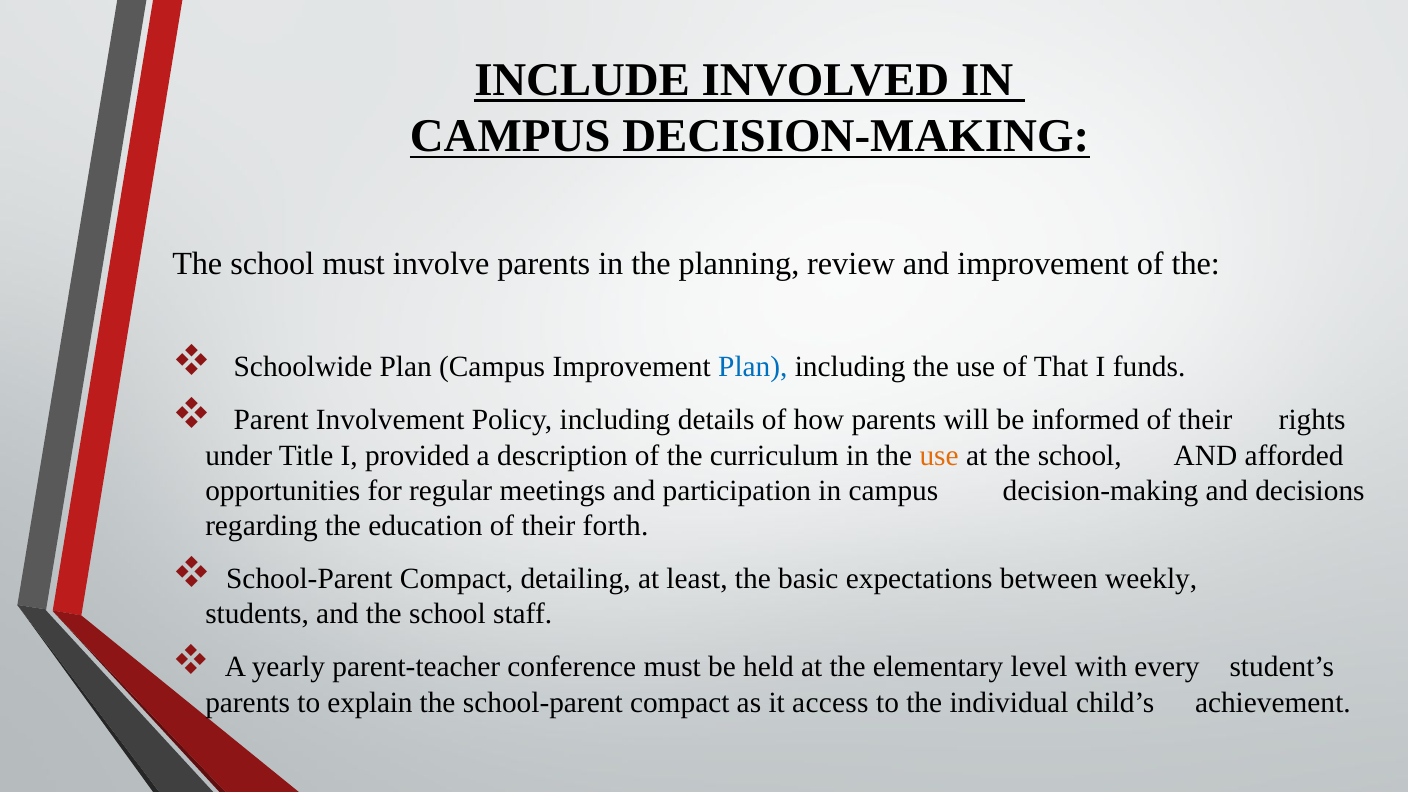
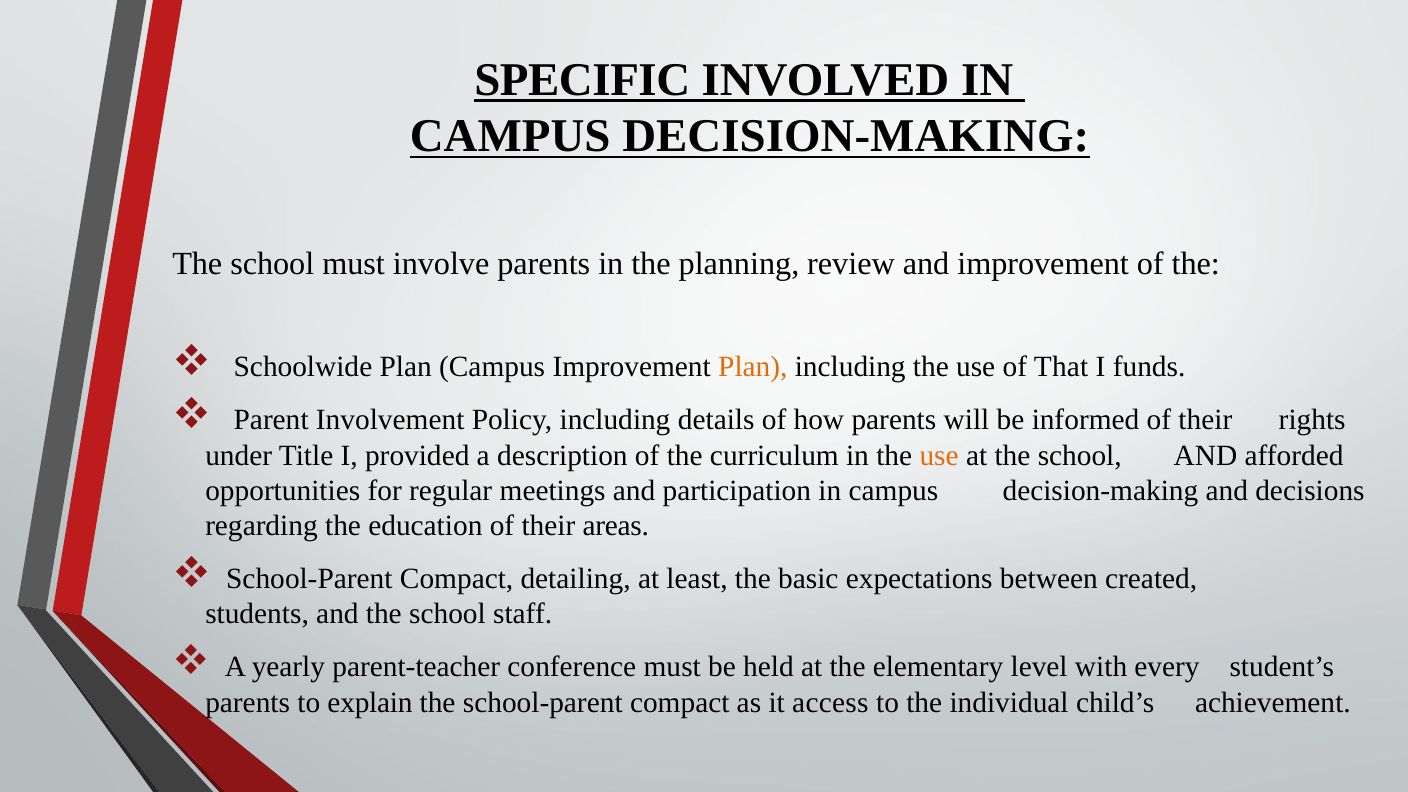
INCLUDE: INCLUDE -> SPECIFIC
Plan at (753, 367) colour: blue -> orange
forth: forth -> areas
weekly: weekly -> created
